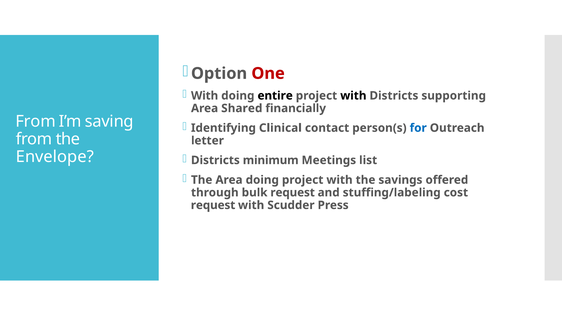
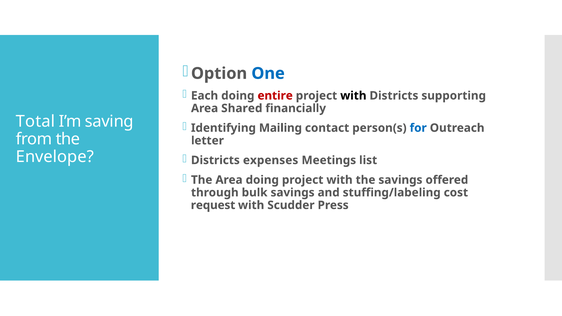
One colour: red -> blue
With at (205, 96): With -> Each
entire colour: black -> red
From at (36, 121): From -> Total
Clinical: Clinical -> Mailing
minimum: minimum -> expenses
bulk request: request -> savings
